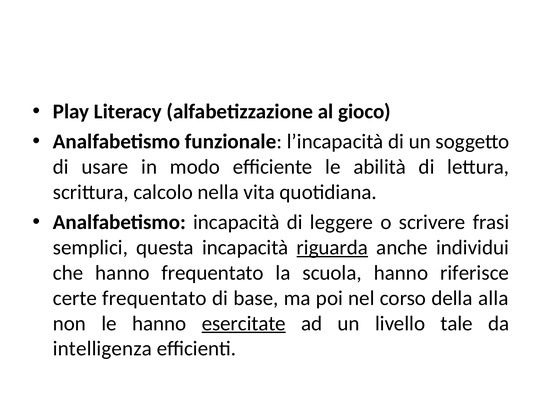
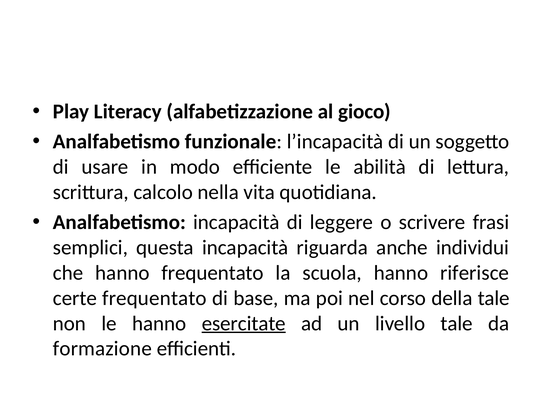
riguarda underline: present -> none
della alla: alla -> tale
intelligenza: intelligenza -> formazione
